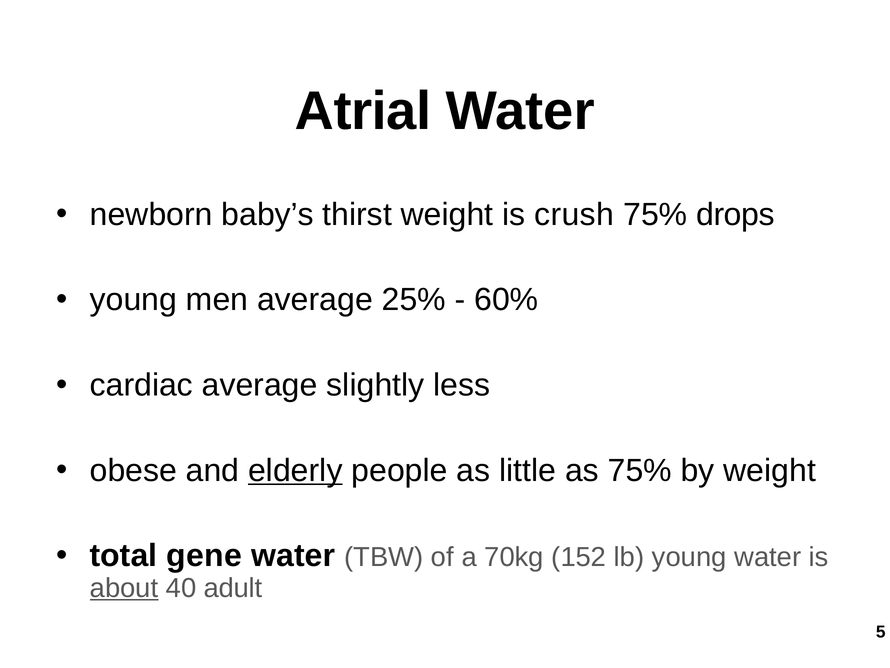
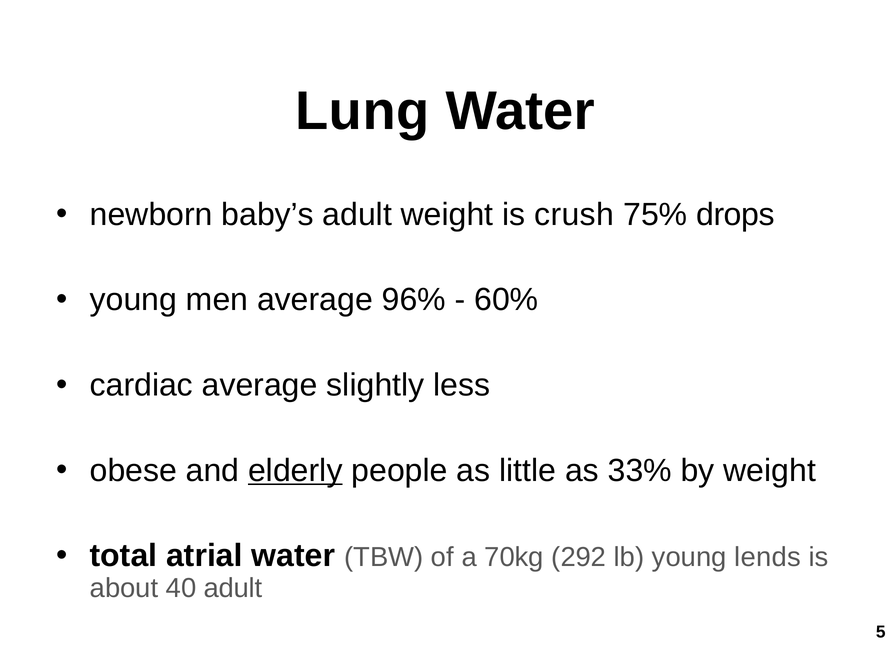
Atrial: Atrial -> Lung
baby’s thirst: thirst -> adult
25%: 25% -> 96%
as 75%: 75% -> 33%
gene: gene -> atrial
152: 152 -> 292
young water: water -> lends
about underline: present -> none
